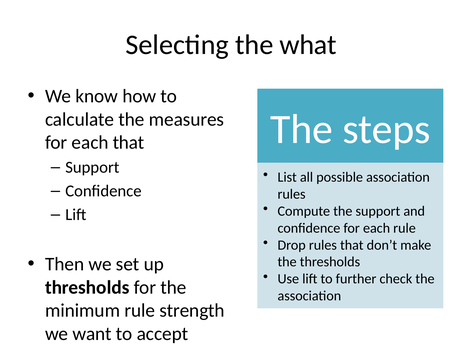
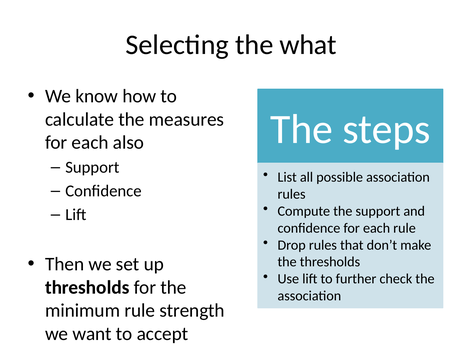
each that: that -> also
